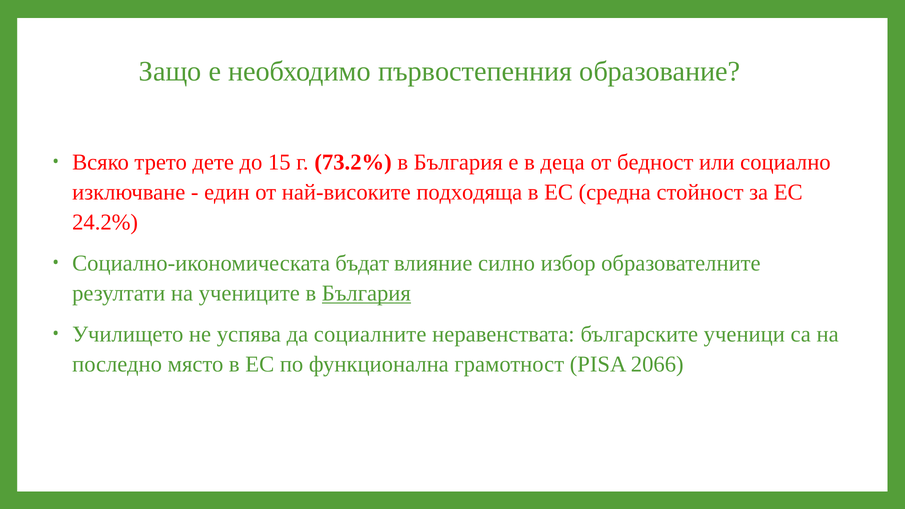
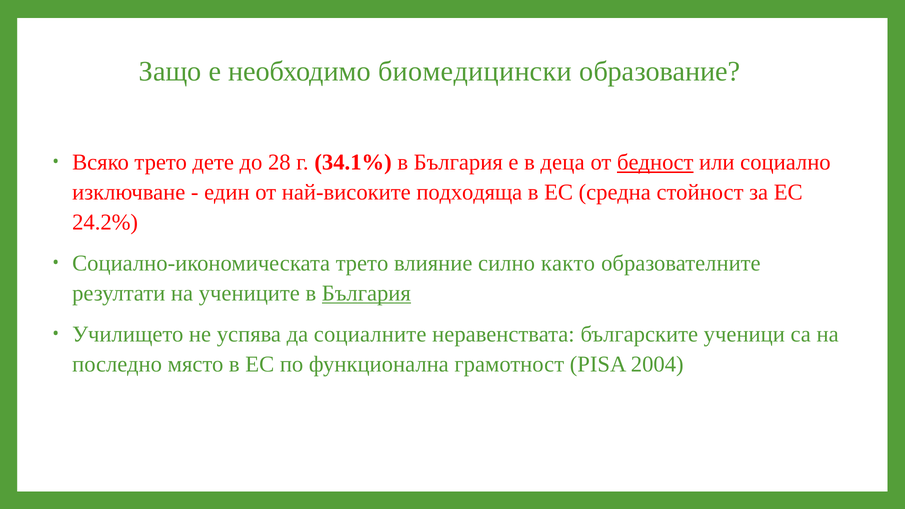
първостепенния: първостепенния -> биомедицински
15: 15 -> 28
73.2%: 73.2% -> 34.1%
бедност underline: none -> present
Социално-икономическата бъдат: бъдат -> трето
избор: избор -> както
2066: 2066 -> 2004
